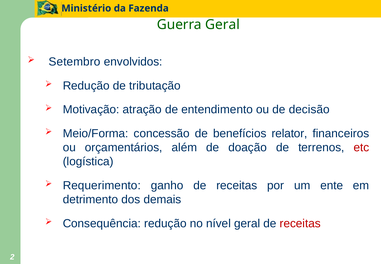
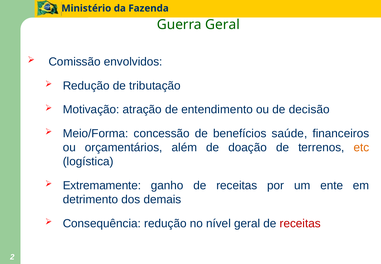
Setembro: Setembro -> Comissão
relator: relator -> saúde
etc colour: red -> orange
Requerimento: Requerimento -> Extremamente
